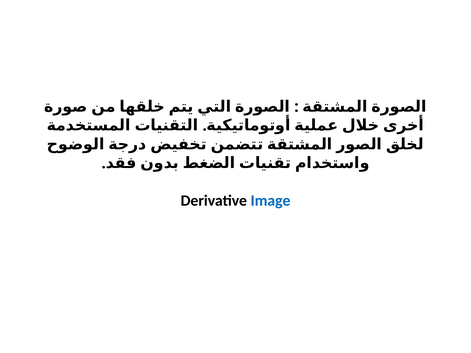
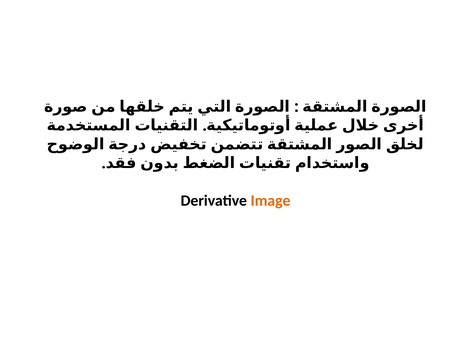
Image colour: blue -> orange
